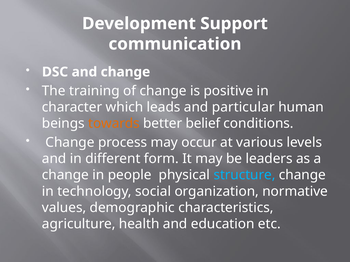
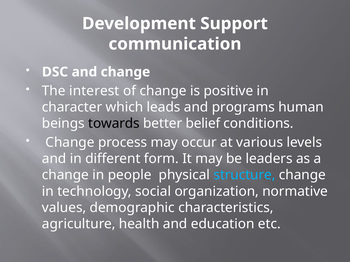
training: training -> interest
particular: particular -> programs
towards colour: orange -> black
